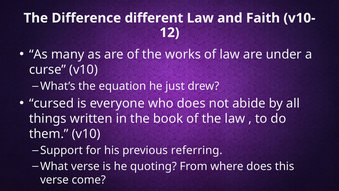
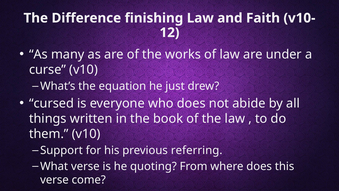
different: different -> finishing
